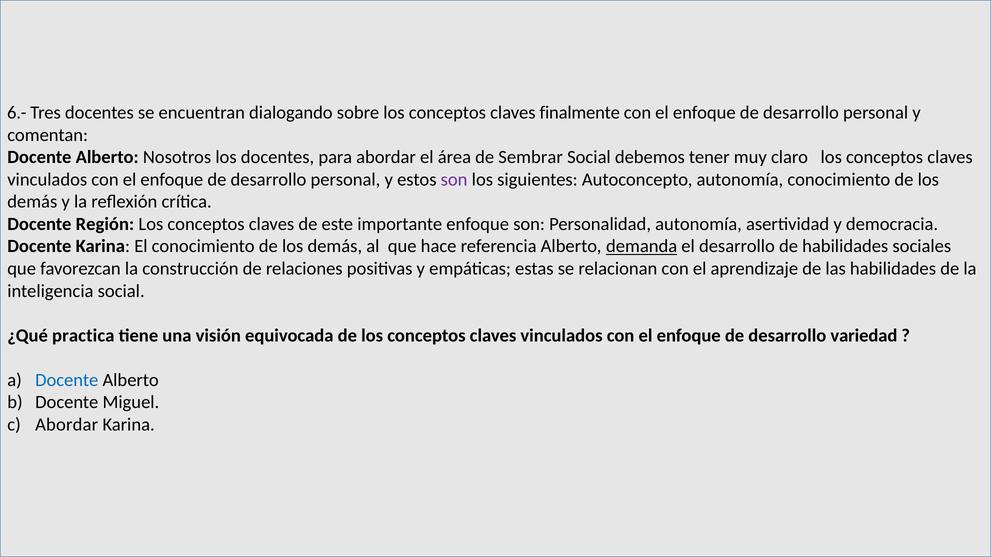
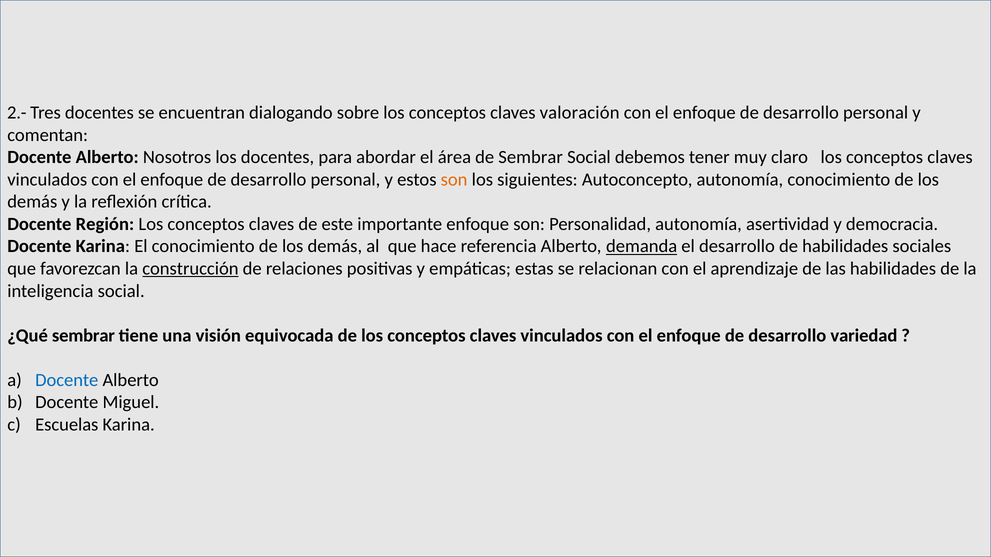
6.-: 6.- -> 2.-
finalmente: finalmente -> valoración
son at (454, 180) colour: purple -> orange
construcción underline: none -> present
¿Qué practica: practica -> sembrar
Abordar at (67, 425): Abordar -> Escuelas
